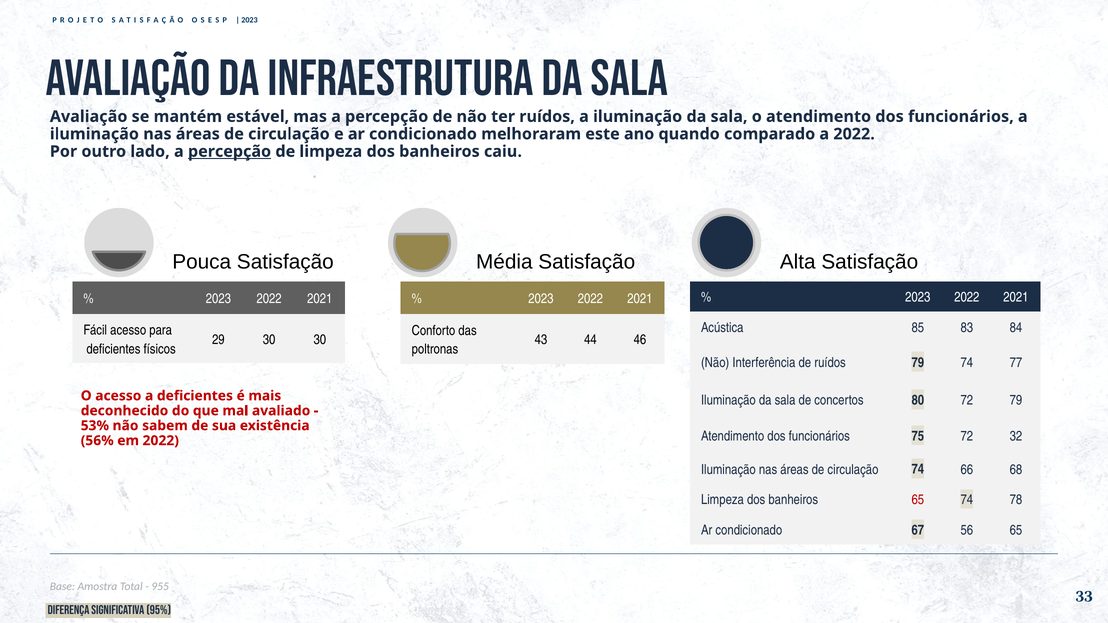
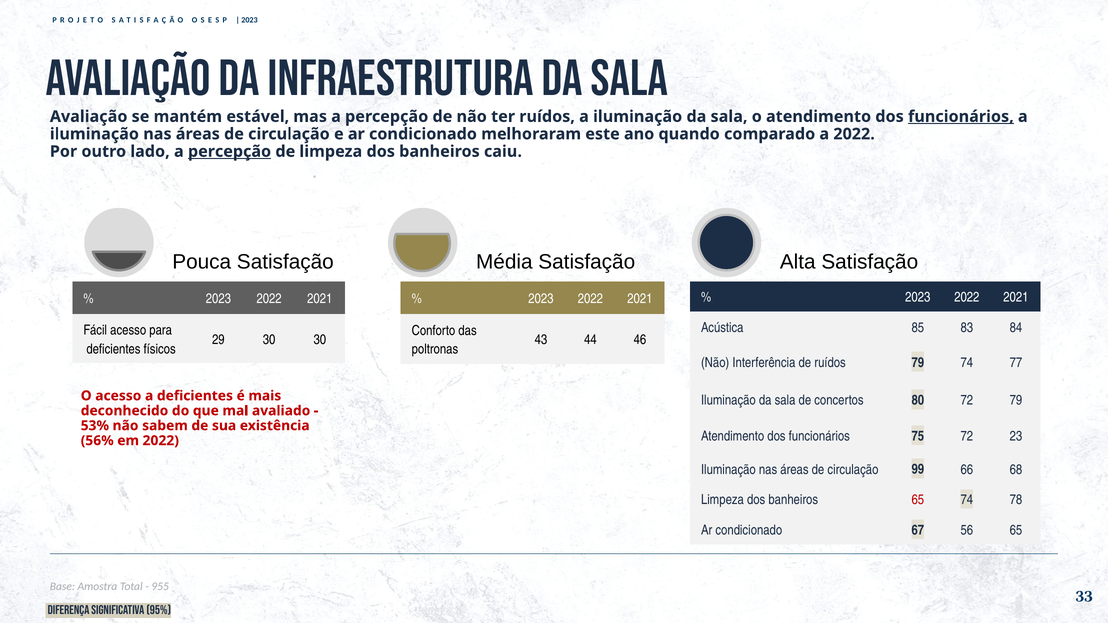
funcionários at (961, 117) underline: none -> present
32: 32 -> 23
circulação 74: 74 -> 99
